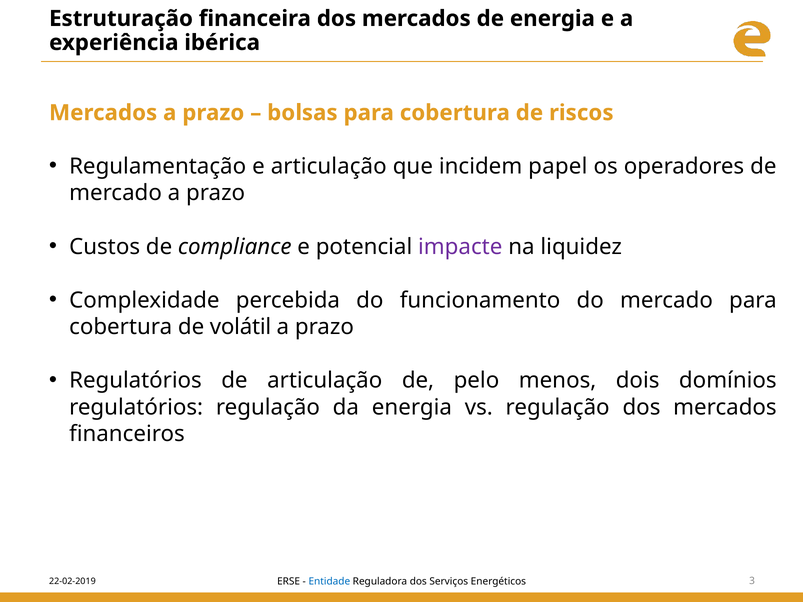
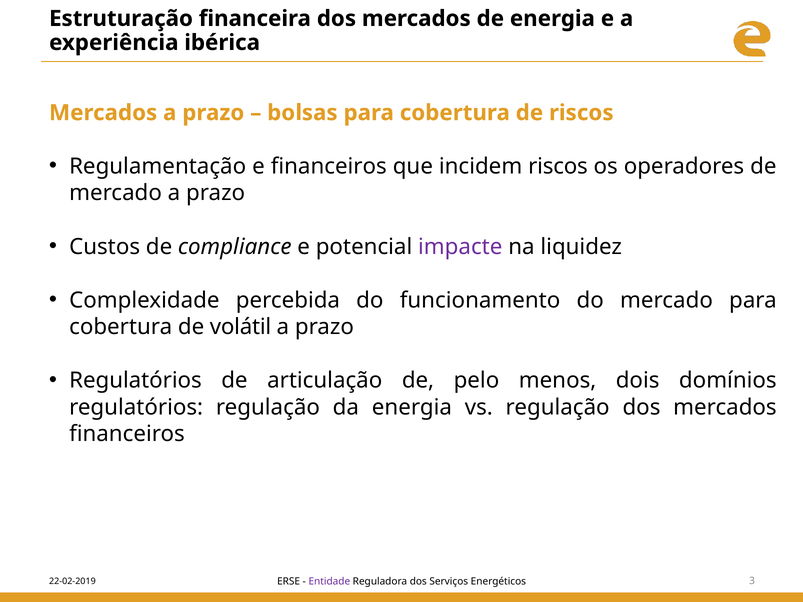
e articulação: articulação -> financeiros
incidem papel: papel -> riscos
Entidade colour: blue -> purple
